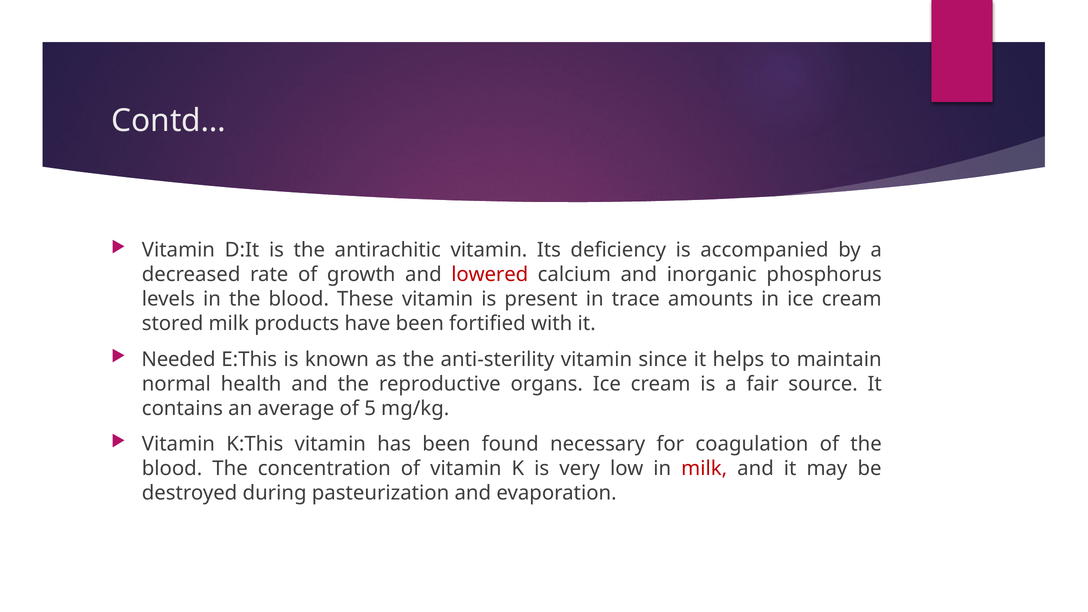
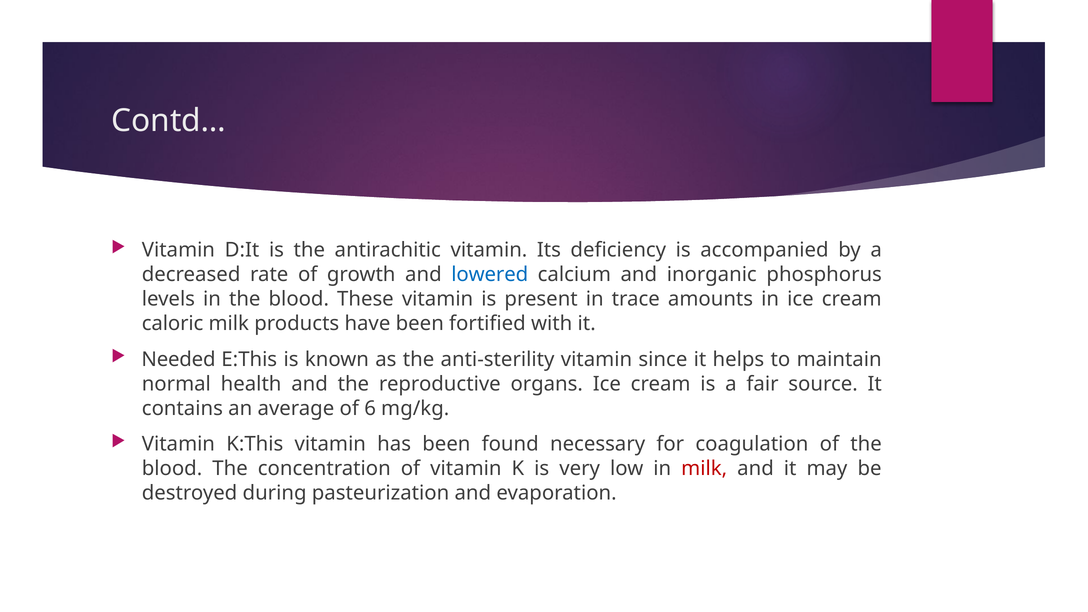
lowered colour: red -> blue
stored: stored -> caloric
5: 5 -> 6
